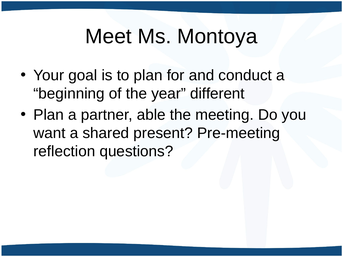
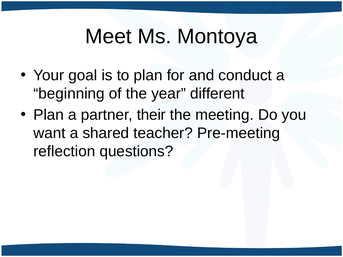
able: able -> their
present: present -> teacher
